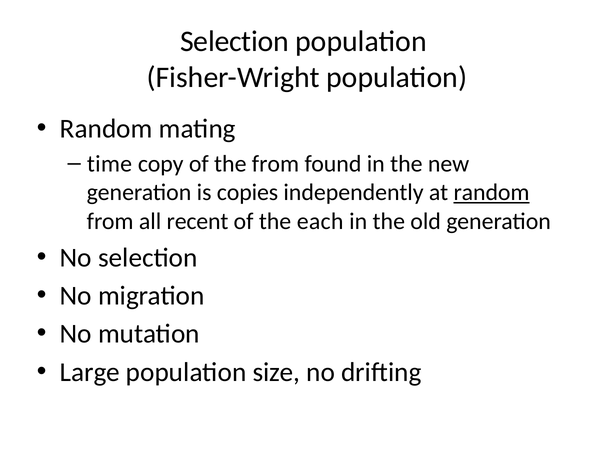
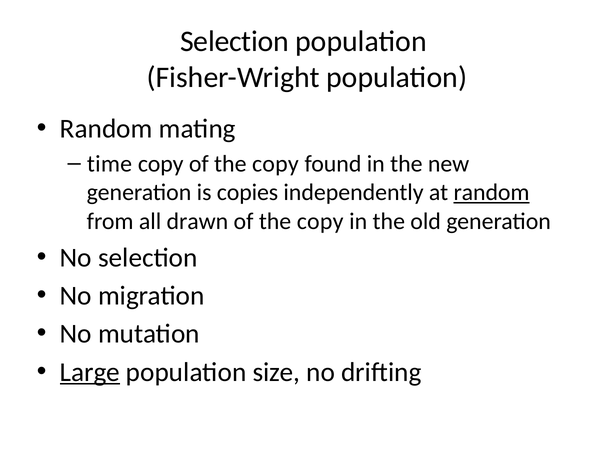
copy of the from: from -> copy
recent: recent -> drawn
each at (320, 221): each -> copy
Large underline: none -> present
